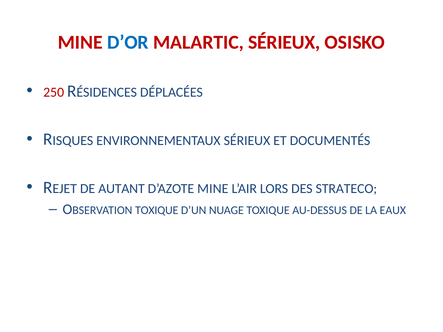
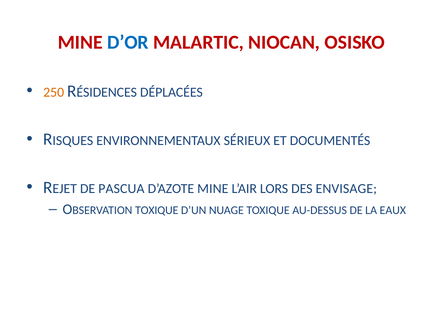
MALARTIC SÉRIEUX: SÉRIEUX -> NIOCAN
250 colour: red -> orange
AUTANT: AUTANT -> PASCUA
STRATECO: STRATECO -> ENVISAGE
